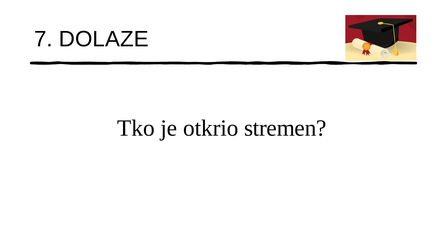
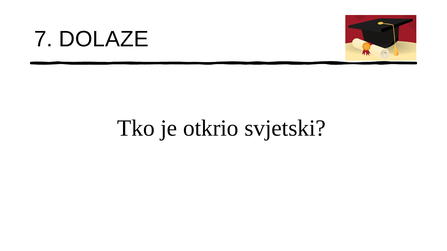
stremen: stremen -> svjetski
